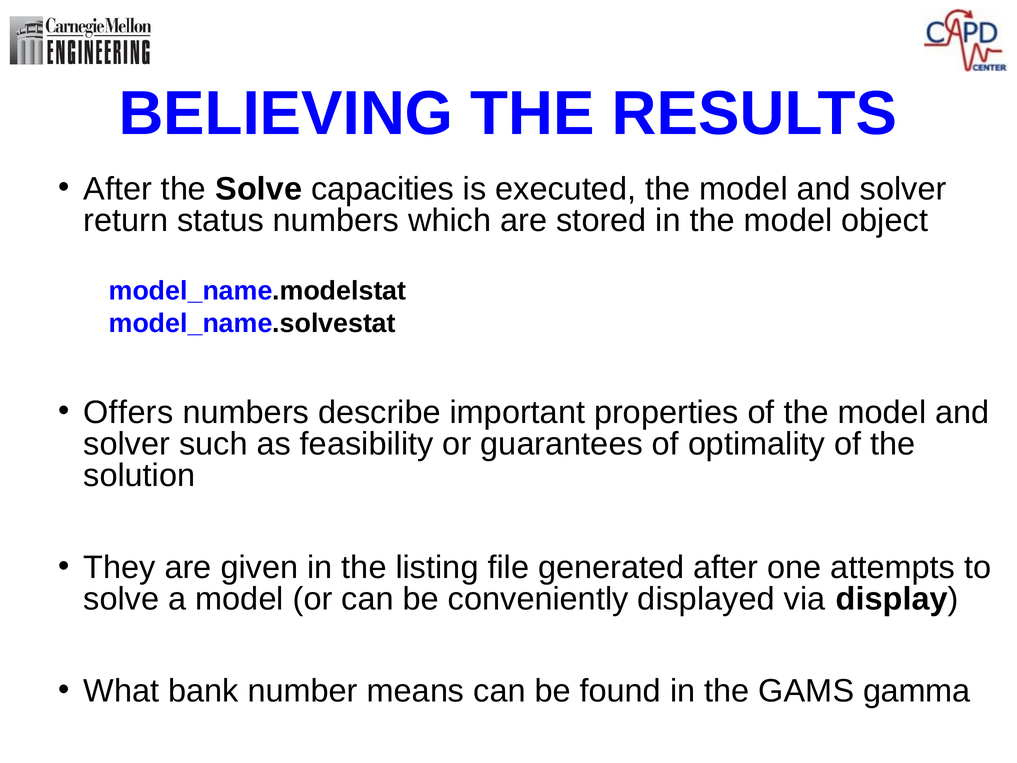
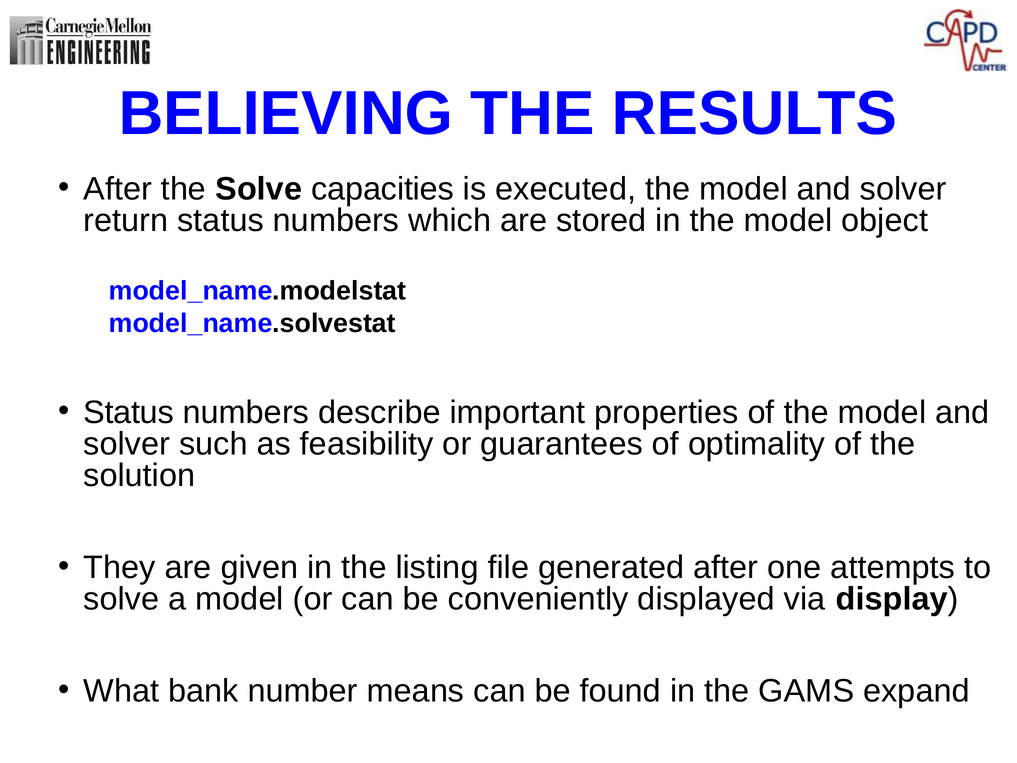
Offers at (128, 412): Offers -> Status
gamma: gamma -> expand
